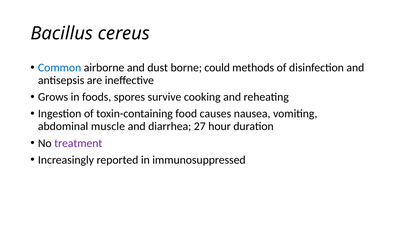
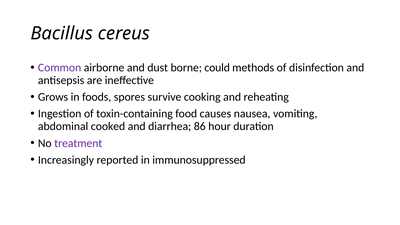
Common colour: blue -> purple
muscle: muscle -> cooked
27: 27 -> 86
